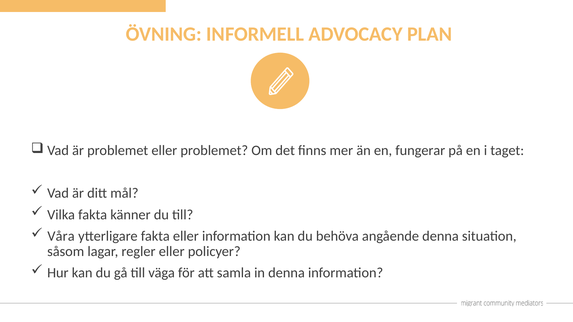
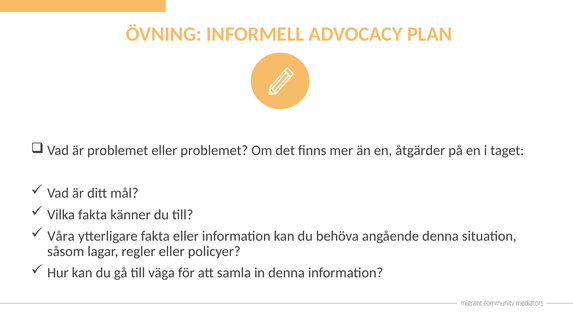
fungerar: fungerar -> åtgärder
